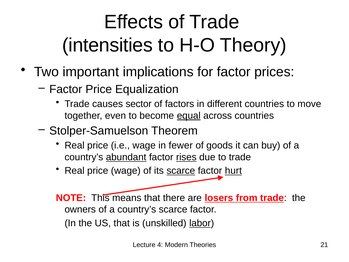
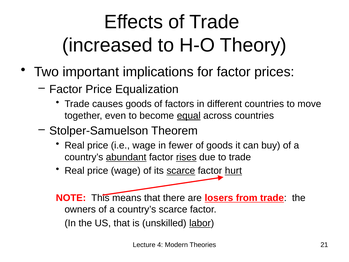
intensities: intensities -> increased
causes sector: sector -> goods
